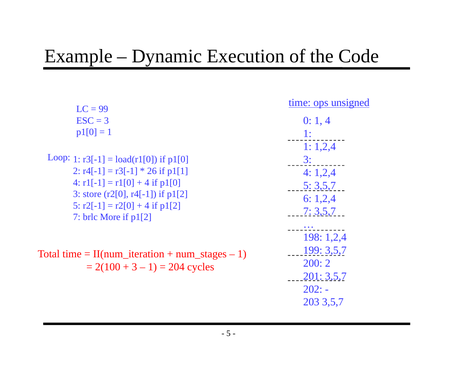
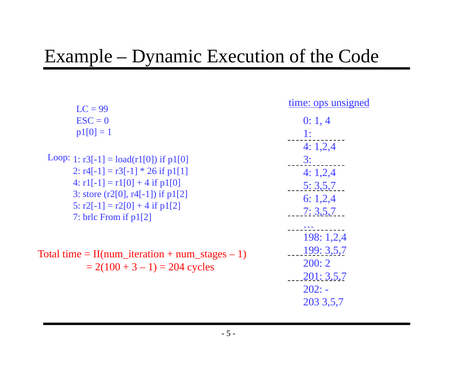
3 at (106, 121): 3 -> 0
1 at (307, 147): 1 -> 4
More: More -> From
